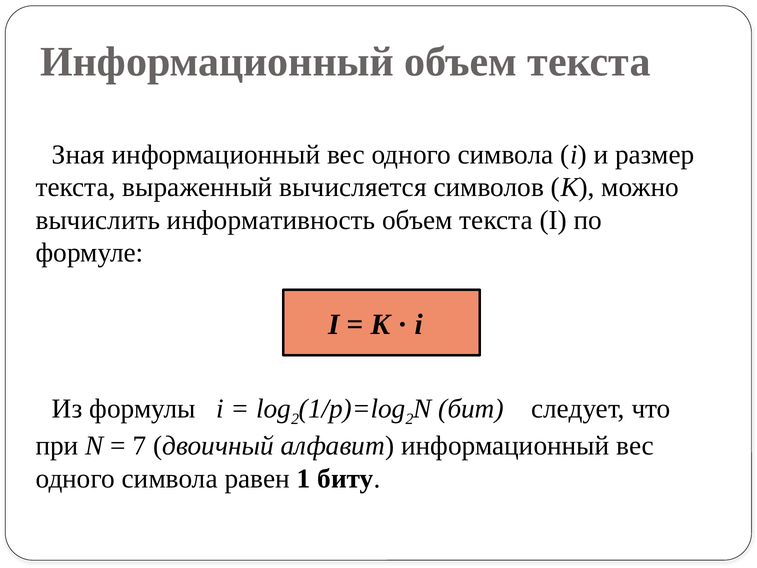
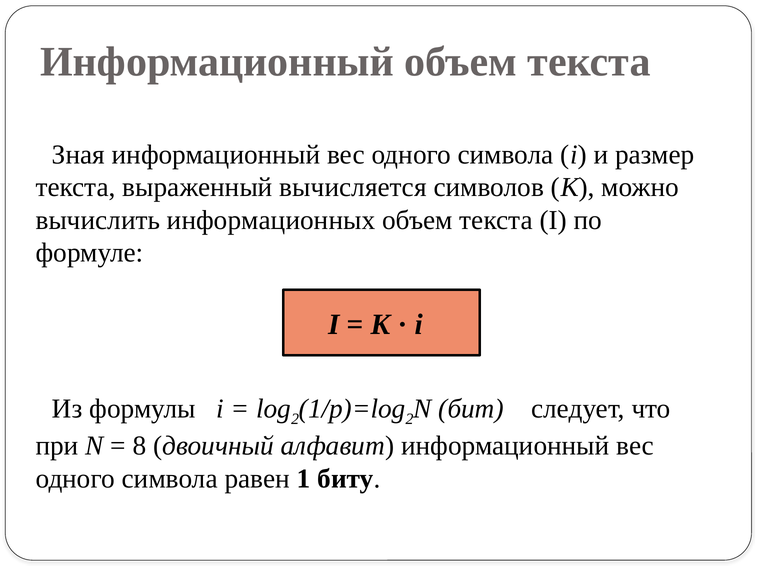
информативность: информативность -> информационных
7: 7 -> 8
